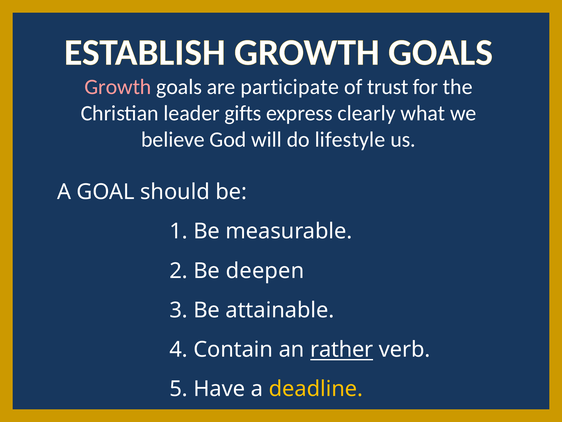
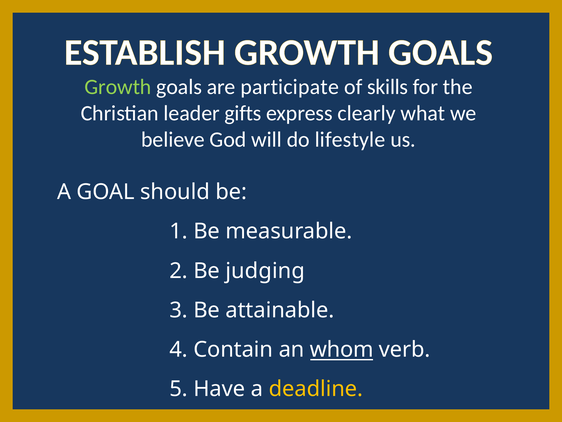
Growth at (118, 87) colour: pink -> light green
trust: trust -> skills
deepen: deepen -> judging
rather: rather -> whom
